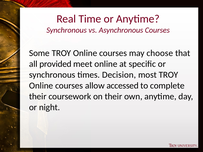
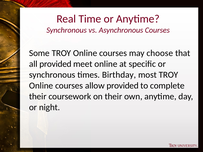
Decision: Decision -> Birthday
allow accessed: accessed -> provided
